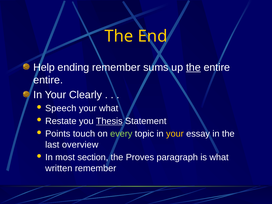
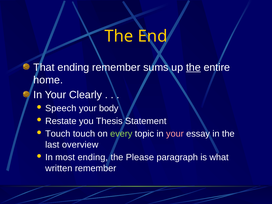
Help: Help -> That
entire at (48, 80): entire -> home
your what: what -> body
Thesis underline: present -> none
Points at (58, 134): Points -> Touch
your at (175, 134) colour: yellow -> pink
most section: section -> ending
Proves: Proves -> Please
